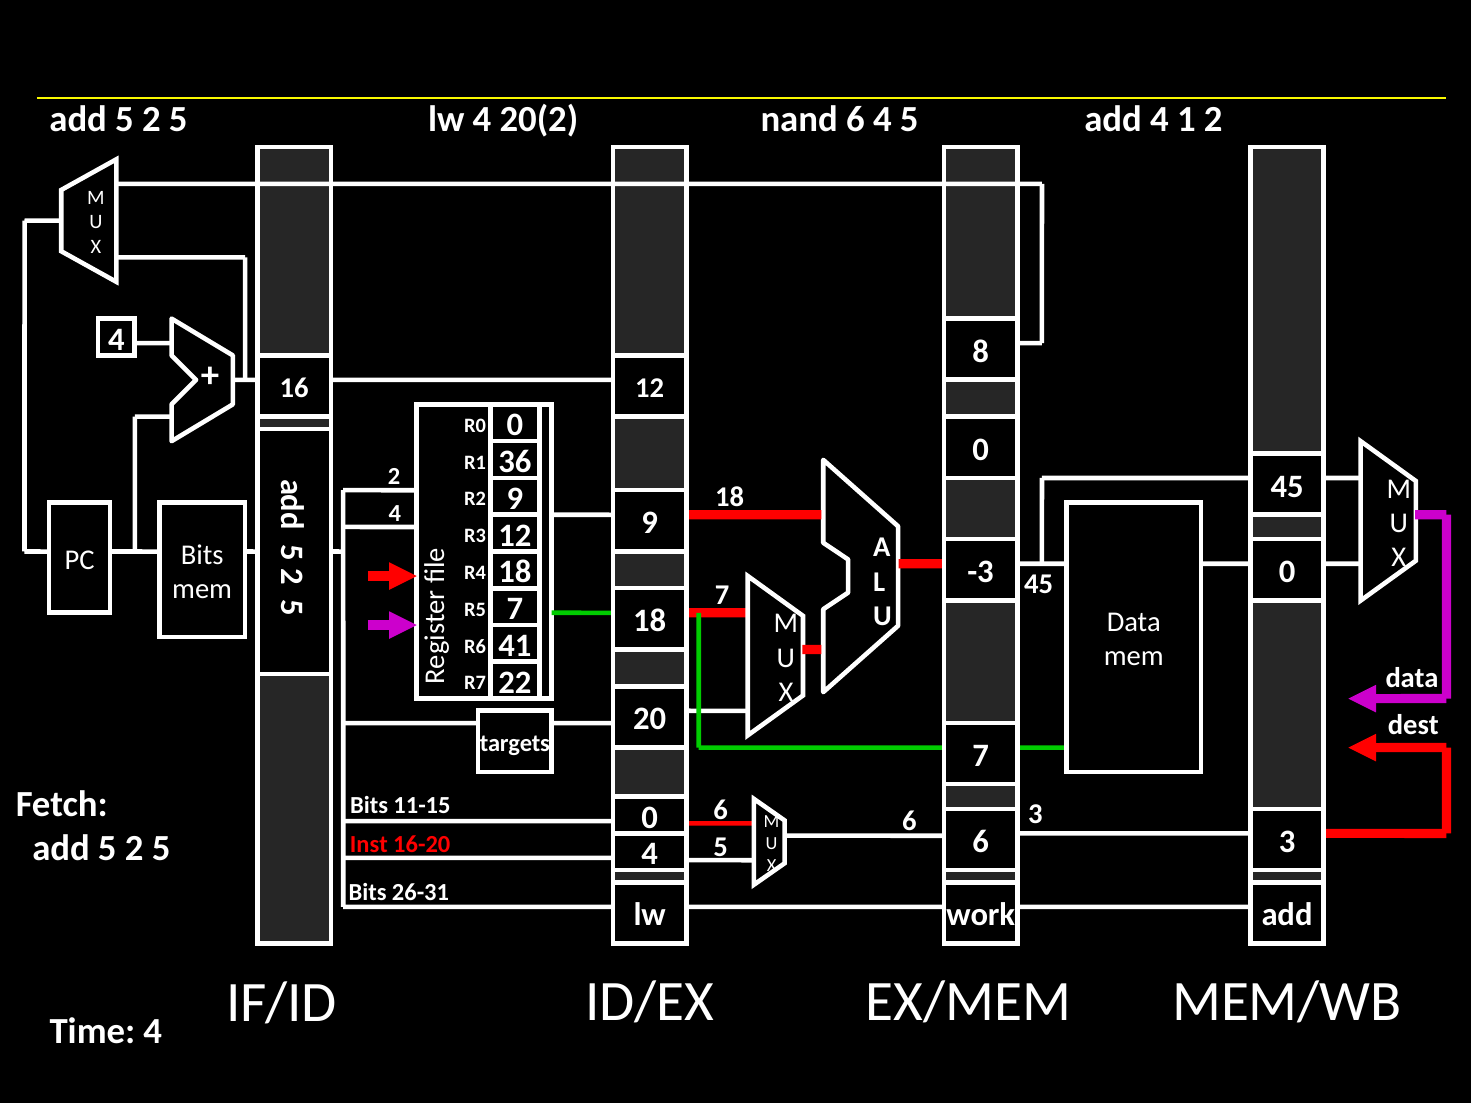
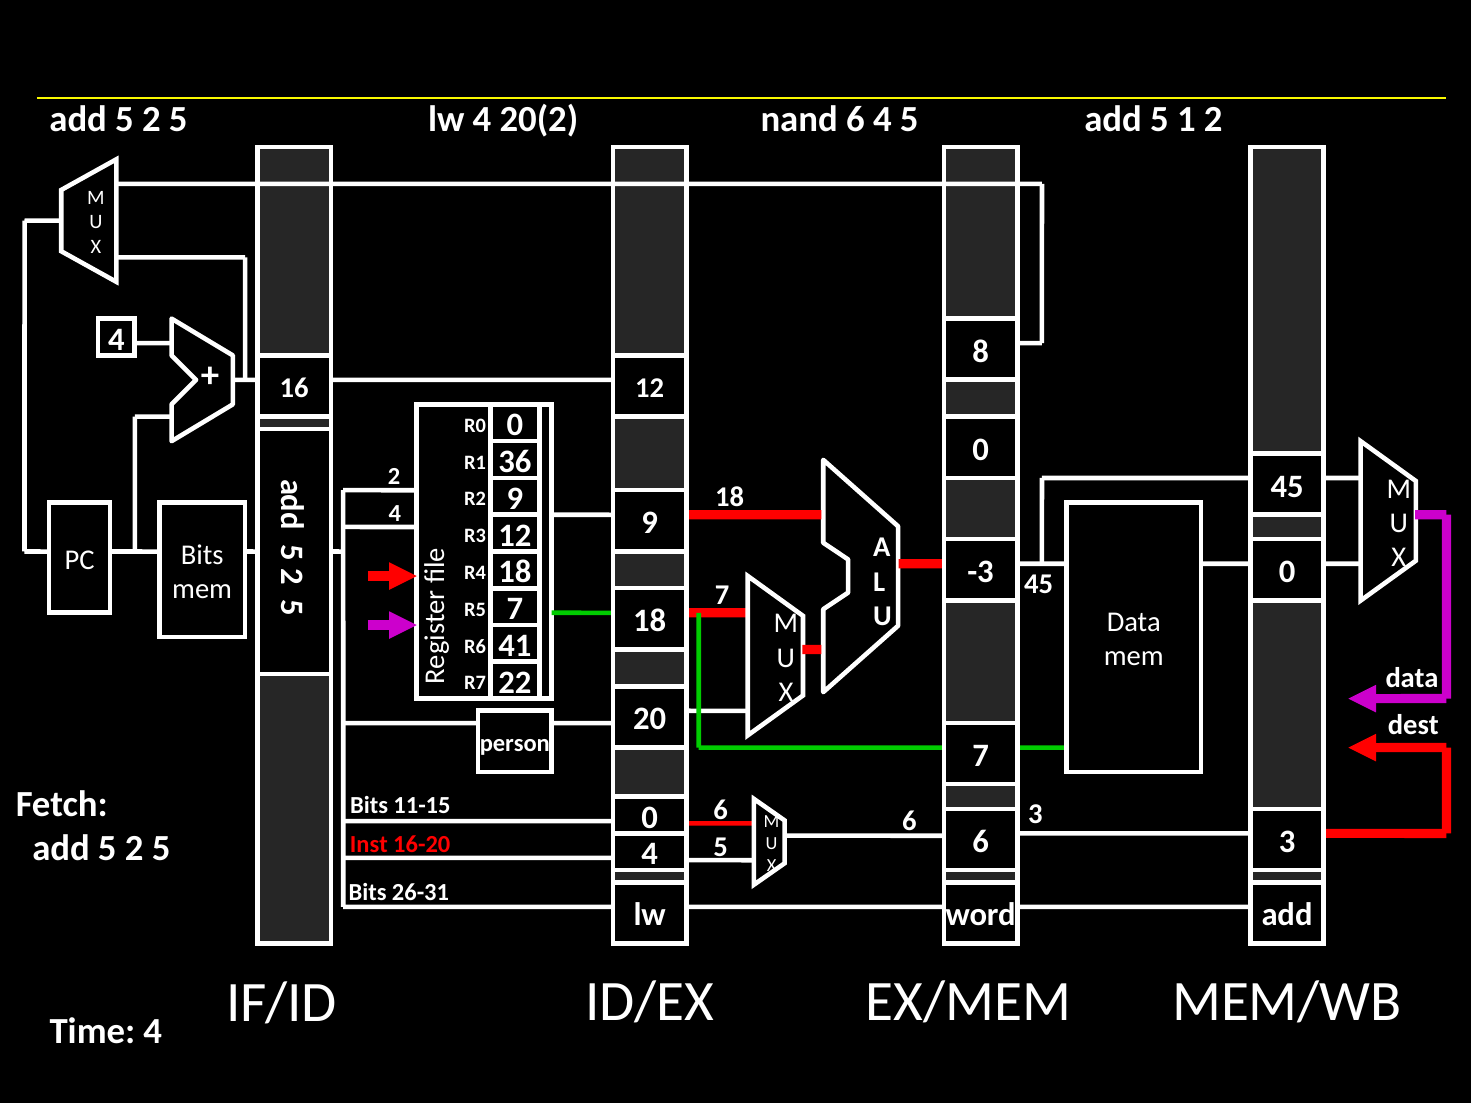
4 5 add 4: 4 -> 5
targets: targets -> person
work: work -> word
